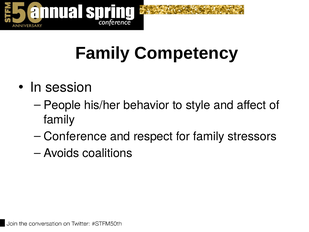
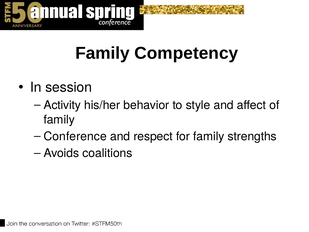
People: People -> Activity
stressors: stressors -> strengths
